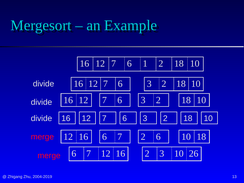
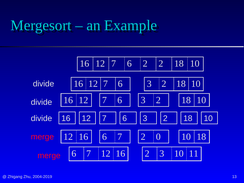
6 1: 1 -> 2
2 6: 6 -> 0
26: 26 -> 11
